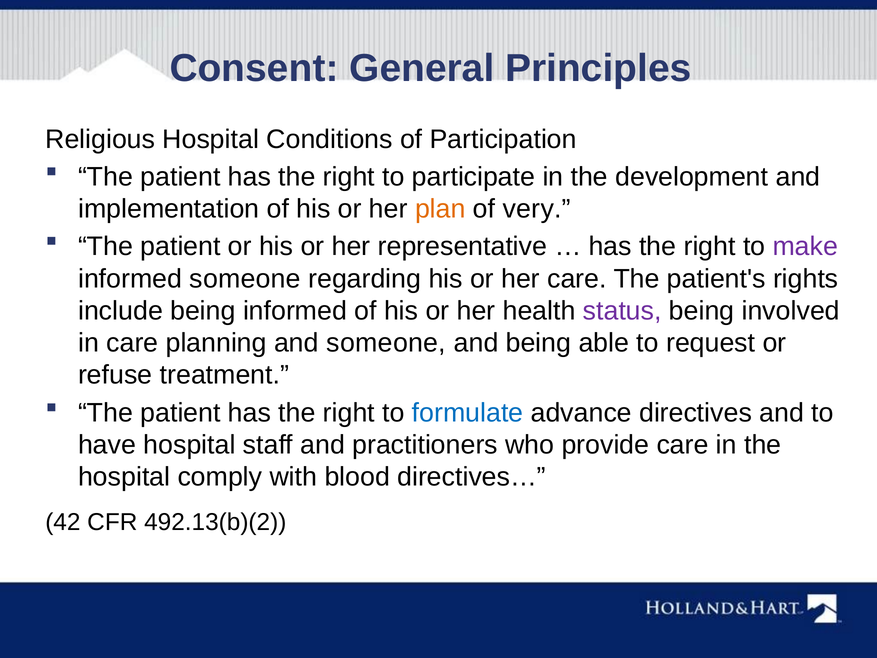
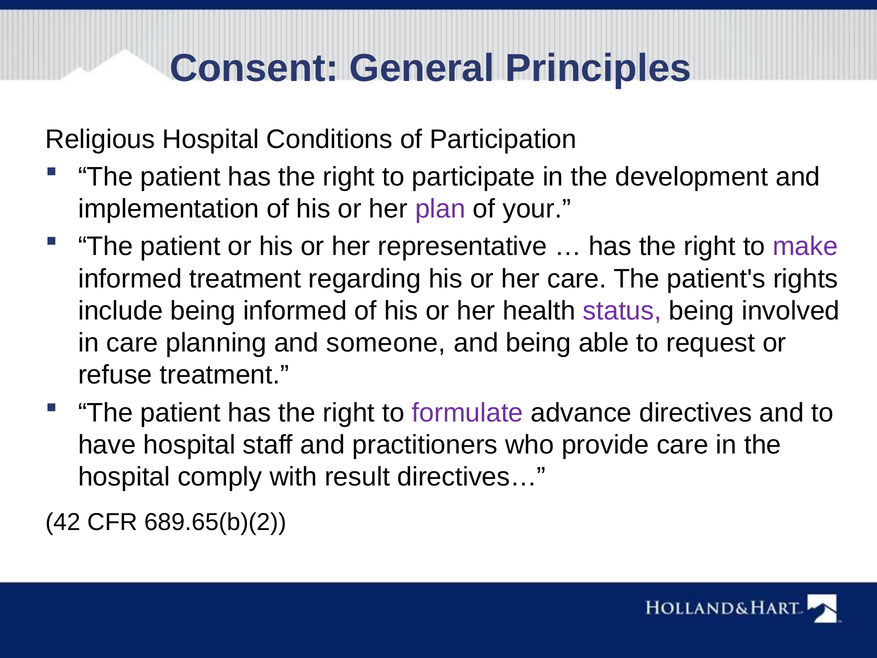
plan colour: orange -> purple
very: very -> your
informed someone: someone -> treatment
formulate colour: blue -> purple
blood: blood -> result
492.13(b)(2: 492.13(b)(2 -> 689.65(b)(2
